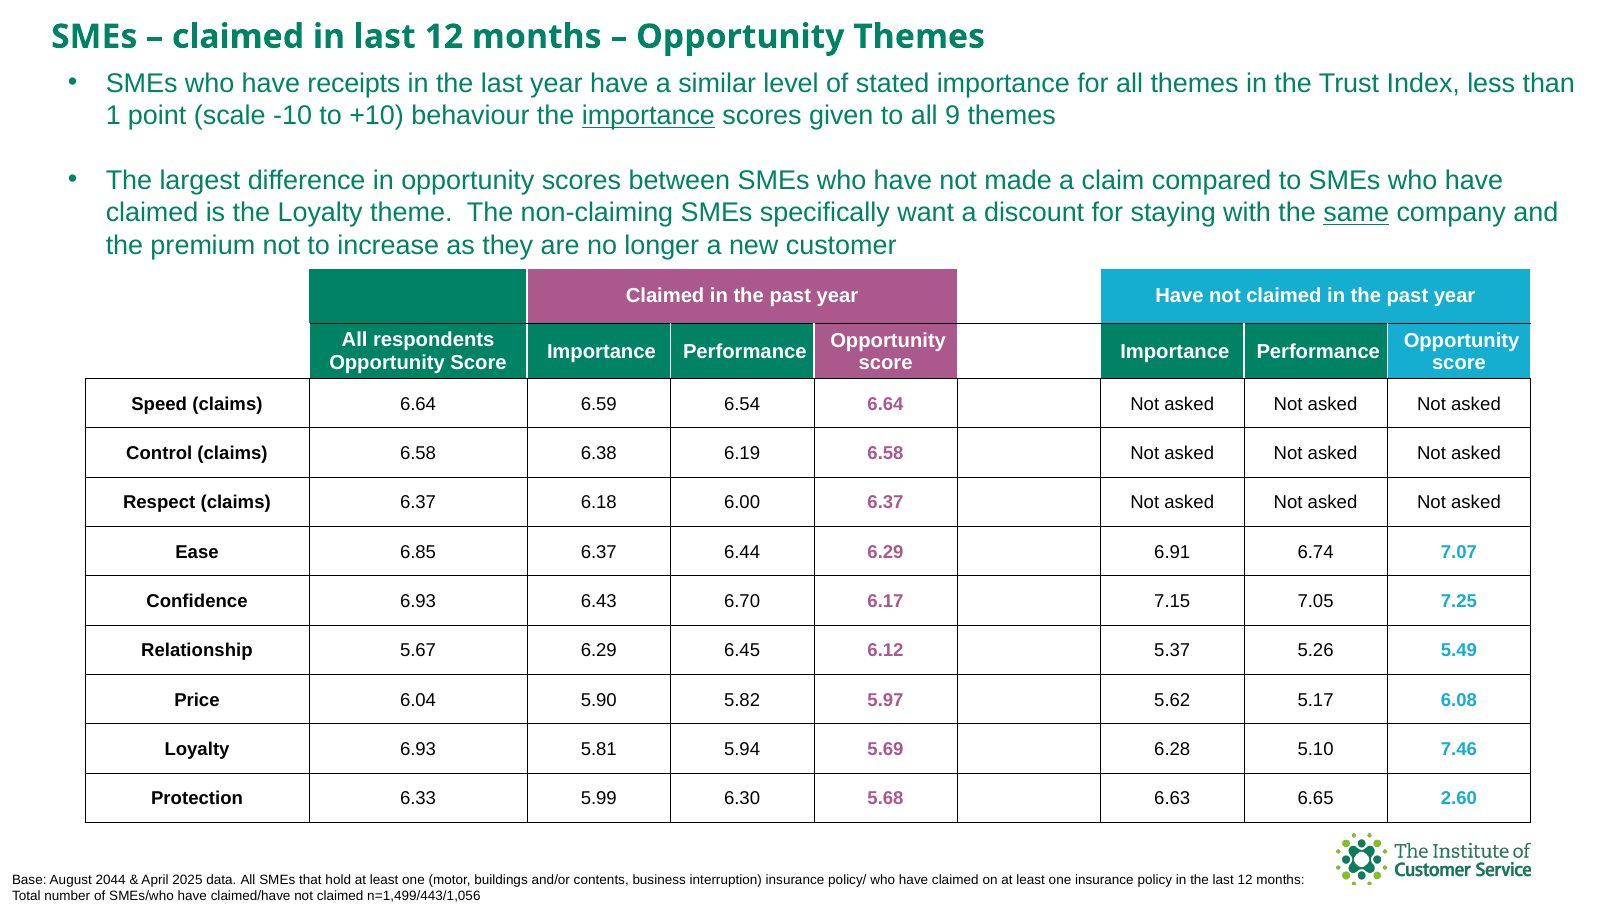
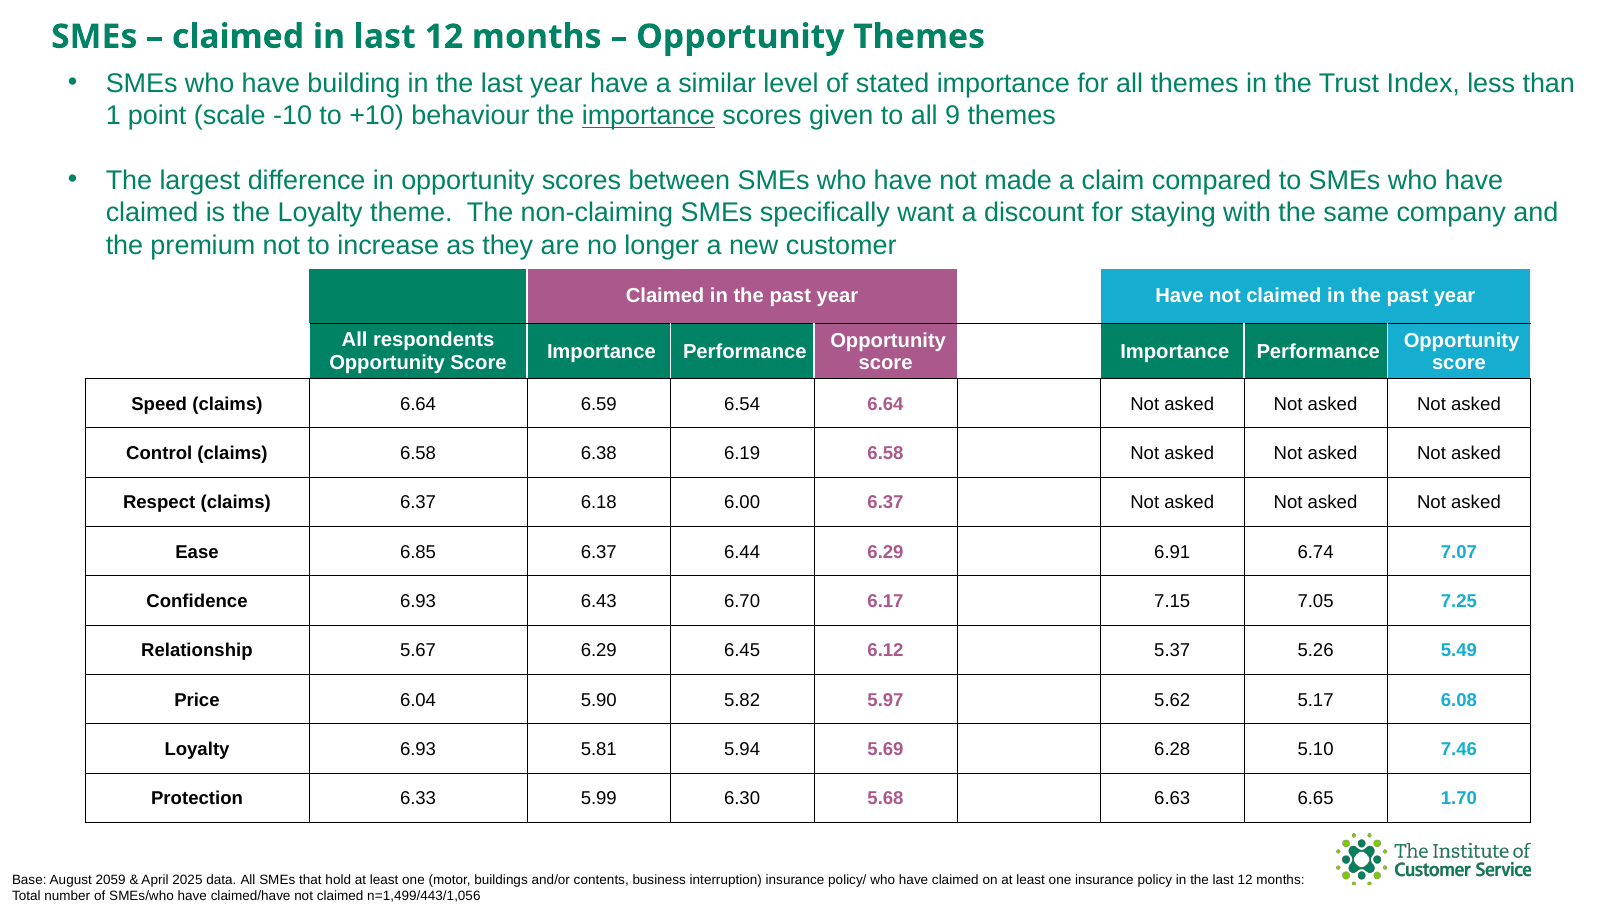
receipts: receipts -> building
same underline: present -> none
2.60: 2.60 -> 1.70
2044: 2044 -> 2059
